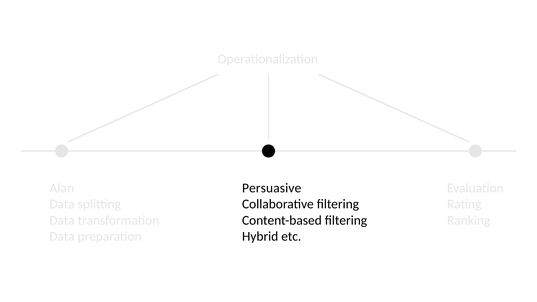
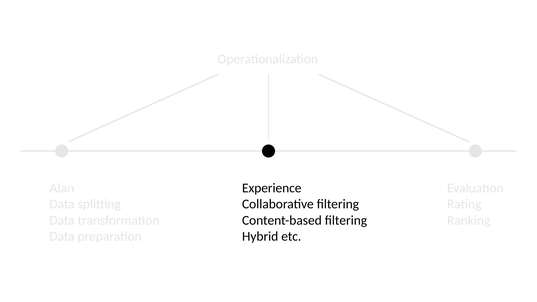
Persuasive: Persuasive -> Experience
